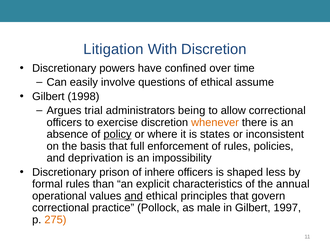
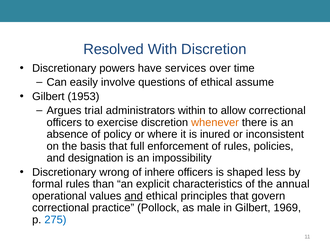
Litigation: Litigation -> Resolved
confined: confined -> services
1998: 1998 -> 1953
being: being -> within
policy underline: present -> none
states: states -> inured
deprivation: deprivation -> designation
prison: prison -> wrong
1997: 1997 -> 1969
275 colour: orange -> blue
